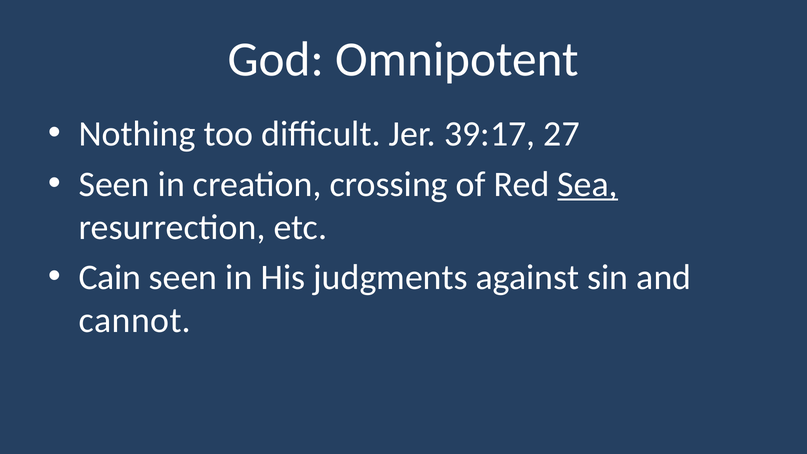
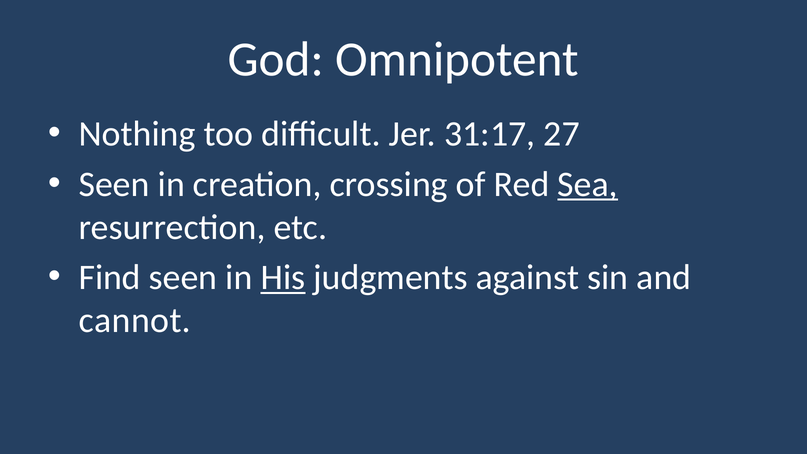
39:17: 39:17 -> 31:17
Cain: Cain -> Find
His underline: none -> present
